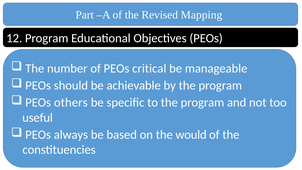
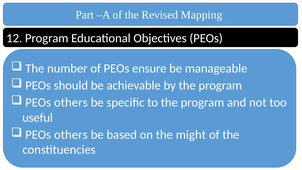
critical: critical -> ensure
always at (71, 135): always -> others
would: would -> might
